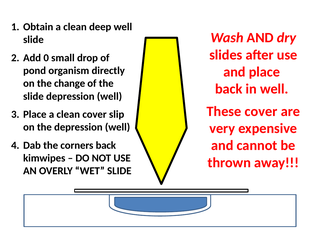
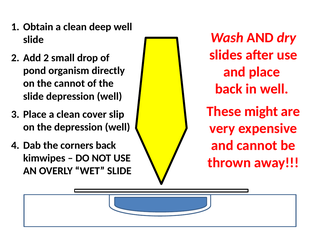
Add 0: 0 -> 2
the change: change -> cannot
These cover: cover -> might
